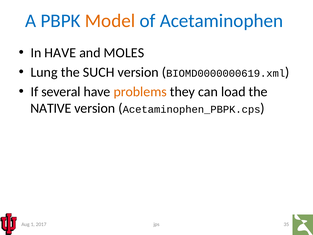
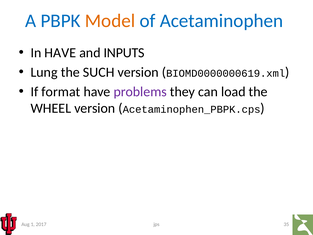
MOLES: MOLES -> INPUTS
several: several -> format
problems colour: orange -> purple
NATIVE: NATIVE -> WHEEL
